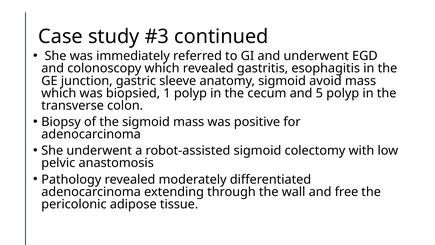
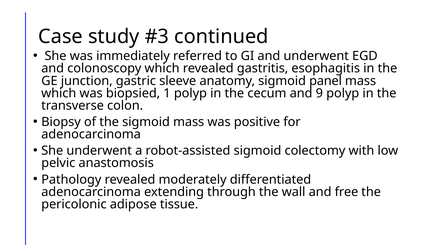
avoid: avoid -> panel
5: 5 -> 9
